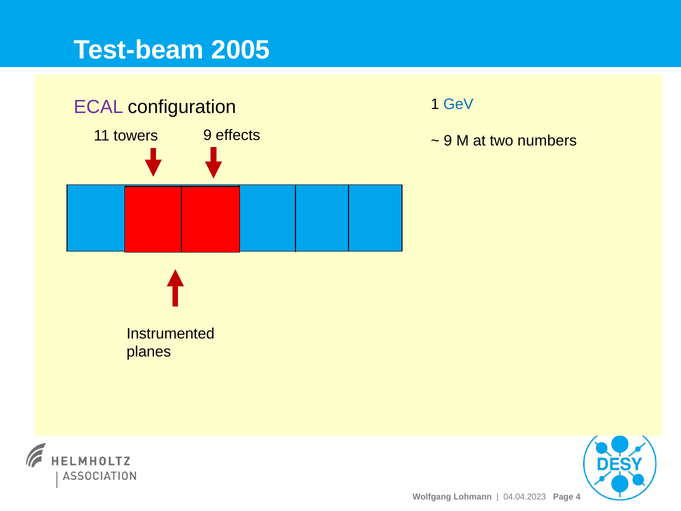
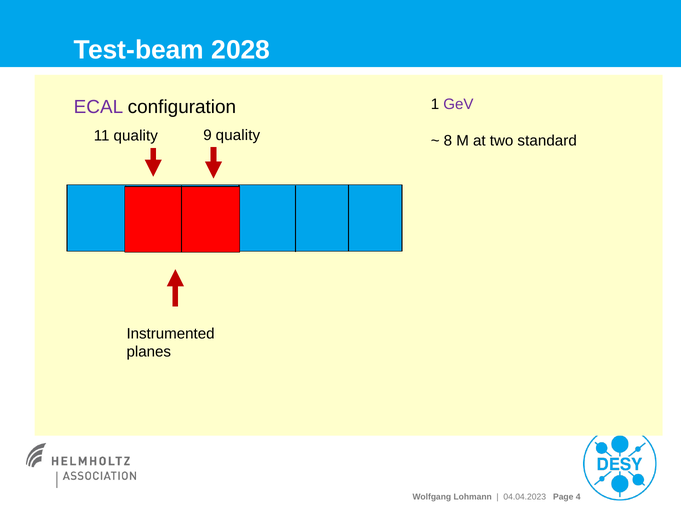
2005: 2005 -> 2028
GeV colour: blue -> purple
11 towers: towers -> quality
9 effects: effects -> quality
9 at (448, 141): 9 -> 8
numbers: numbers -> standard
